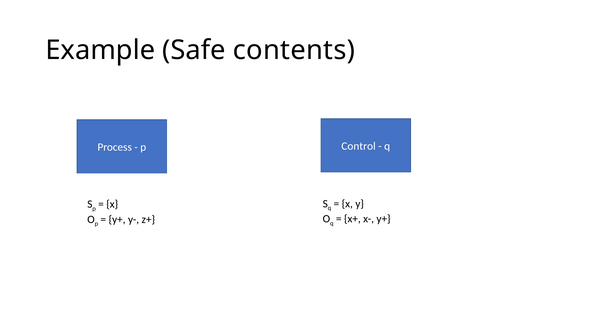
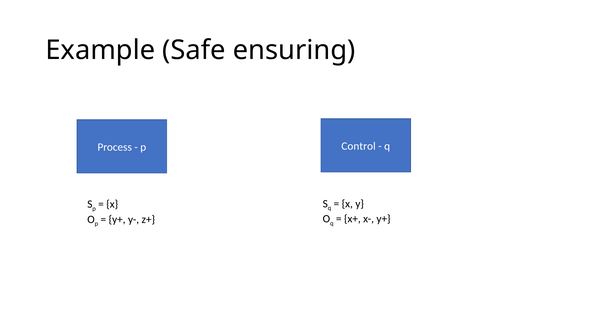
contents: contents -> ensuring
